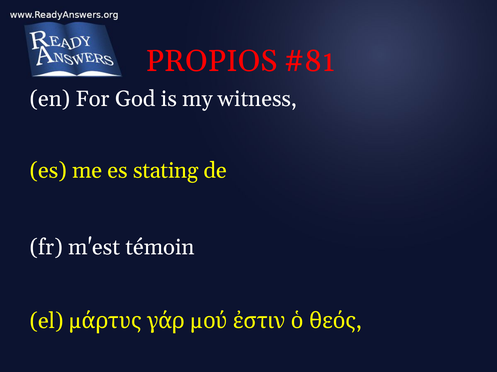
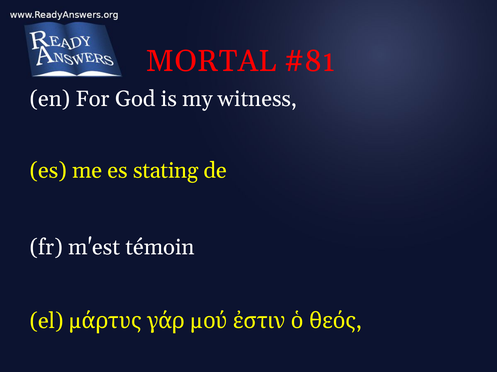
PROPIOS: PROPIOS -> MORTAL
